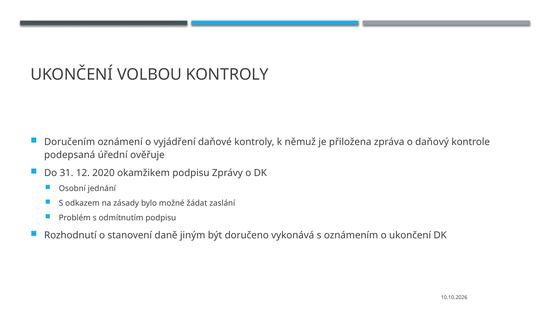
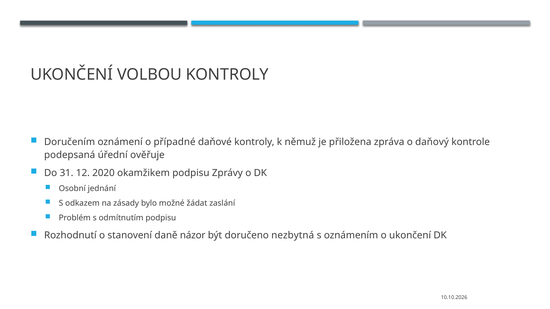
vyjádření: vyjádření -> případné
jiným: jiným -> názor
vykonává: vykonává -> nezbytná
